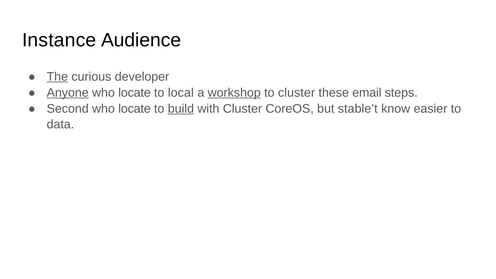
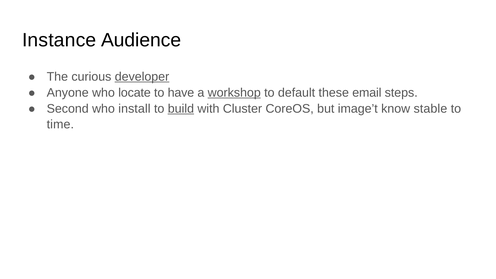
The underline: present -> none
developer underline: none -> present
Anyone underline: present -> none
local: local -> have
to cluster: cluster -> default
locate at (135, 109): locate -> install
stable’t: stable’t -> image’t
easier: easier -> stable
data: data -> time
